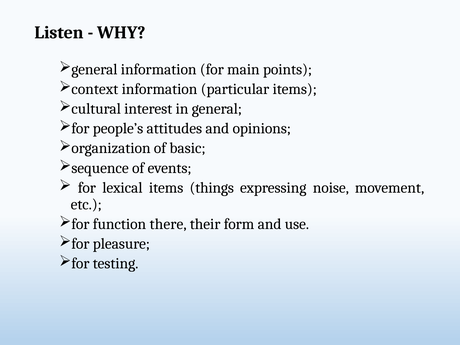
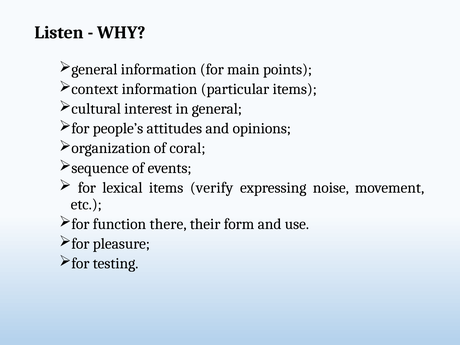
basic: basic -> coral
things: things -> verify
